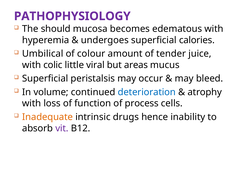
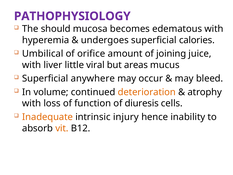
colour: colour -> orifice
tender: tender -> joining
colic: colic -> liver
peristalsis: peristalsis -> anywhere
deterioration colour: blue -> orange
process: process -> diuresis
drugs: drugs -> injury
vit colour: purple -> orange
